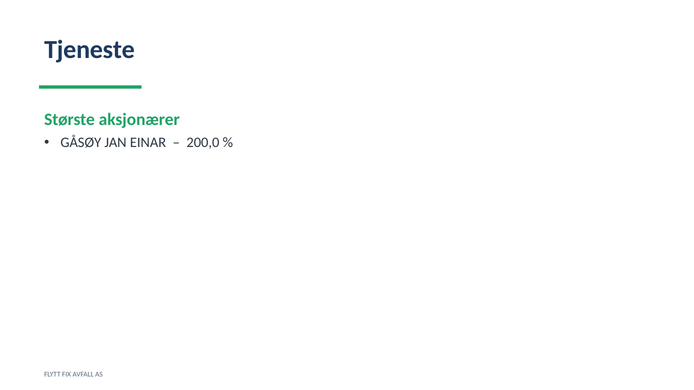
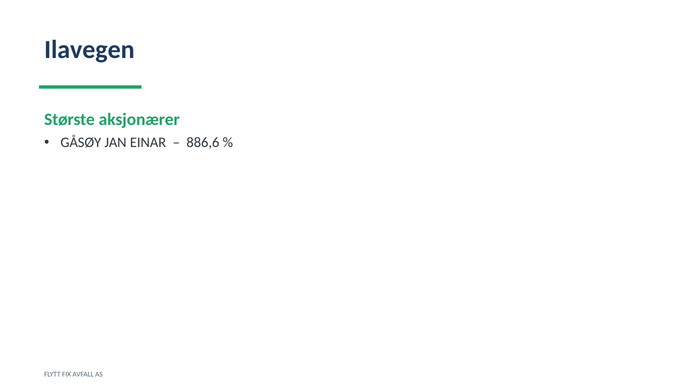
Tjeneste: Tjeneste -> Ilavegen
200,0: 200,0 -> 886,6
